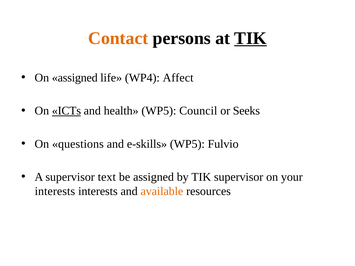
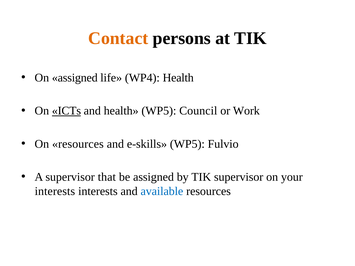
TIK at (250, 38) underline: present -> none
WP4 Affect: Affect -> Health
Seeks: Seeks -> Work
On questions: questions -> resources
text: text -> that
available colour: orange -> blue
